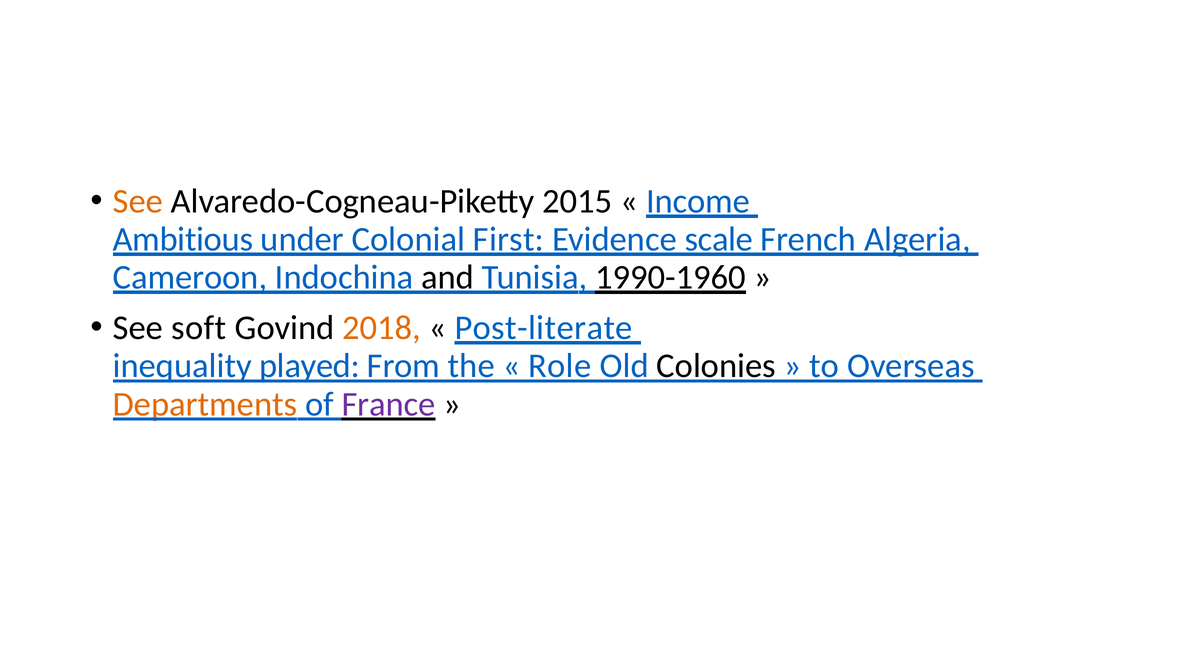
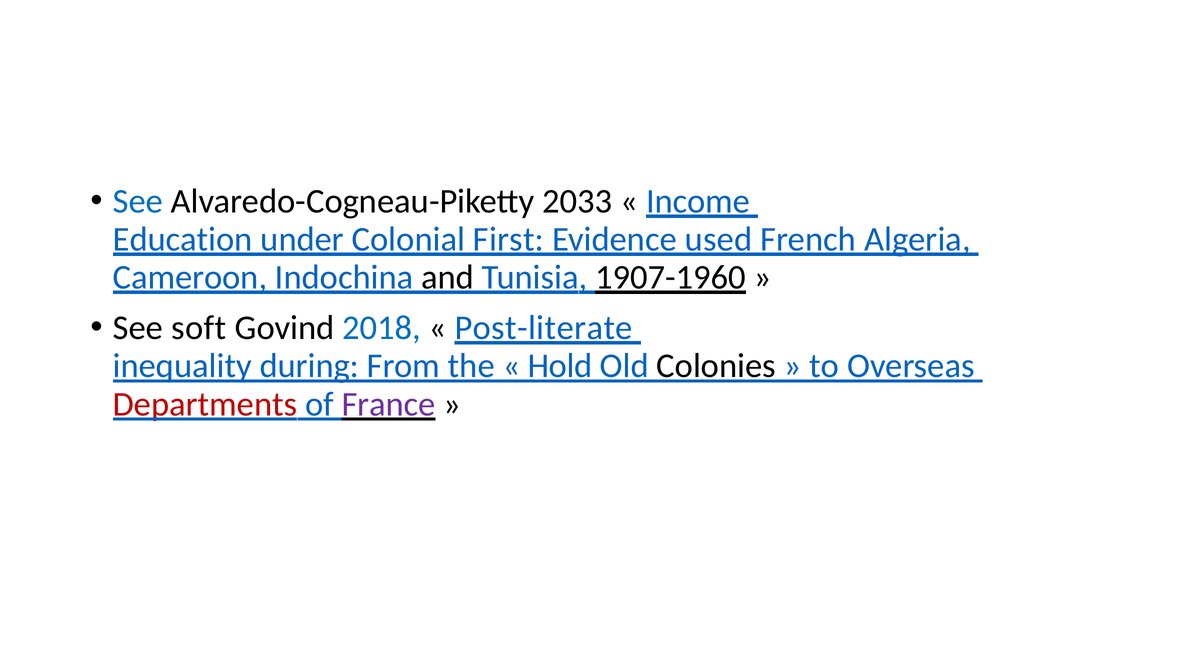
See at (138, 201) colour: orange -> blue
2015: 2015 -> 2033
Ambitious: Ambitious -> Education
scale: scale -> used
1990-1960: 1990-1960 -> 1907-1960
2018 colour: orange -> blue
played: played -> during
Role: Role -> Hold
Departments colour: orange -> red
